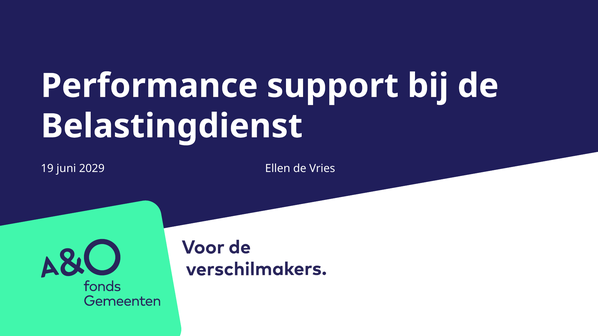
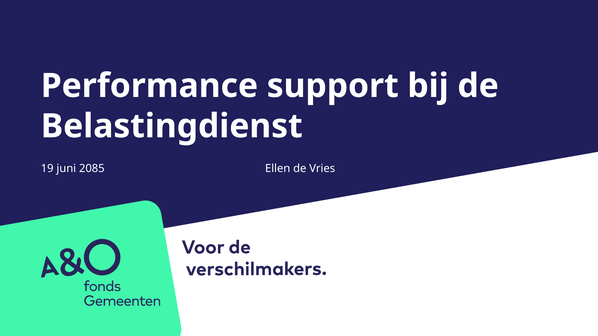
2029: 2029 -> 2085
